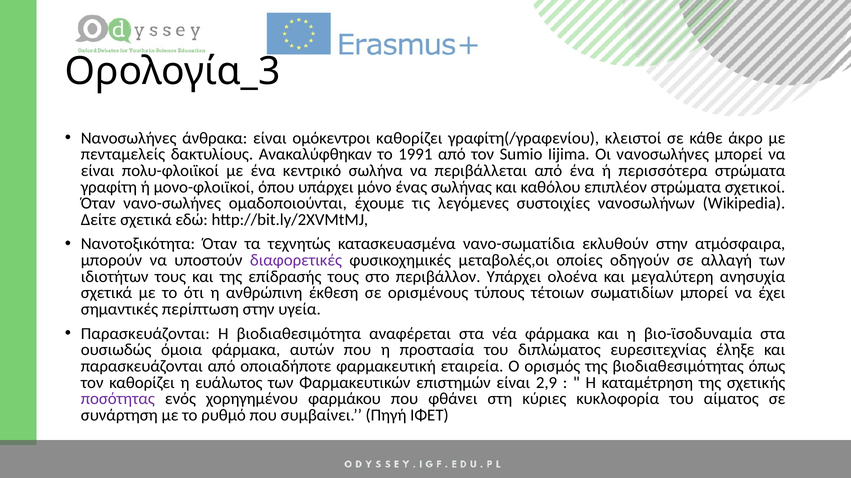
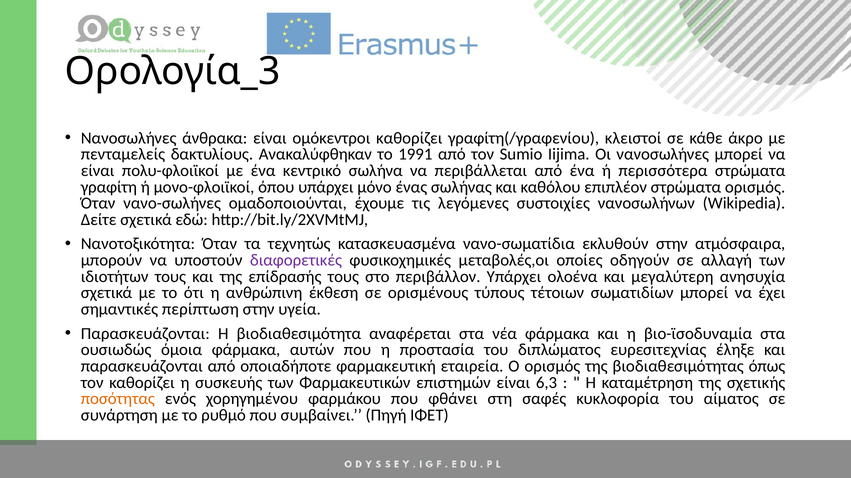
στρώματα σχετικοί: σχετικοί -> ορισμός
ευάλωτος: ευάλωτος -> συσκευής
2,9: 2,9 -> 6,3
ποσότητας colour: purple -> orange
κύριες: κύριες -> σαφές
